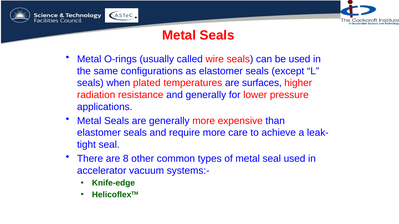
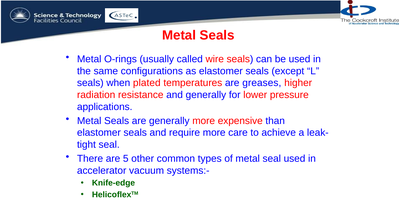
surfaces: surfaces -> greases
8: 8 -> 5
